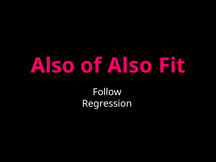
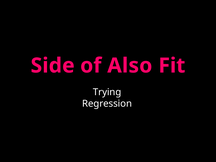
Also at (53, 66): Also -> Side
Follow: Follow -> Trying
